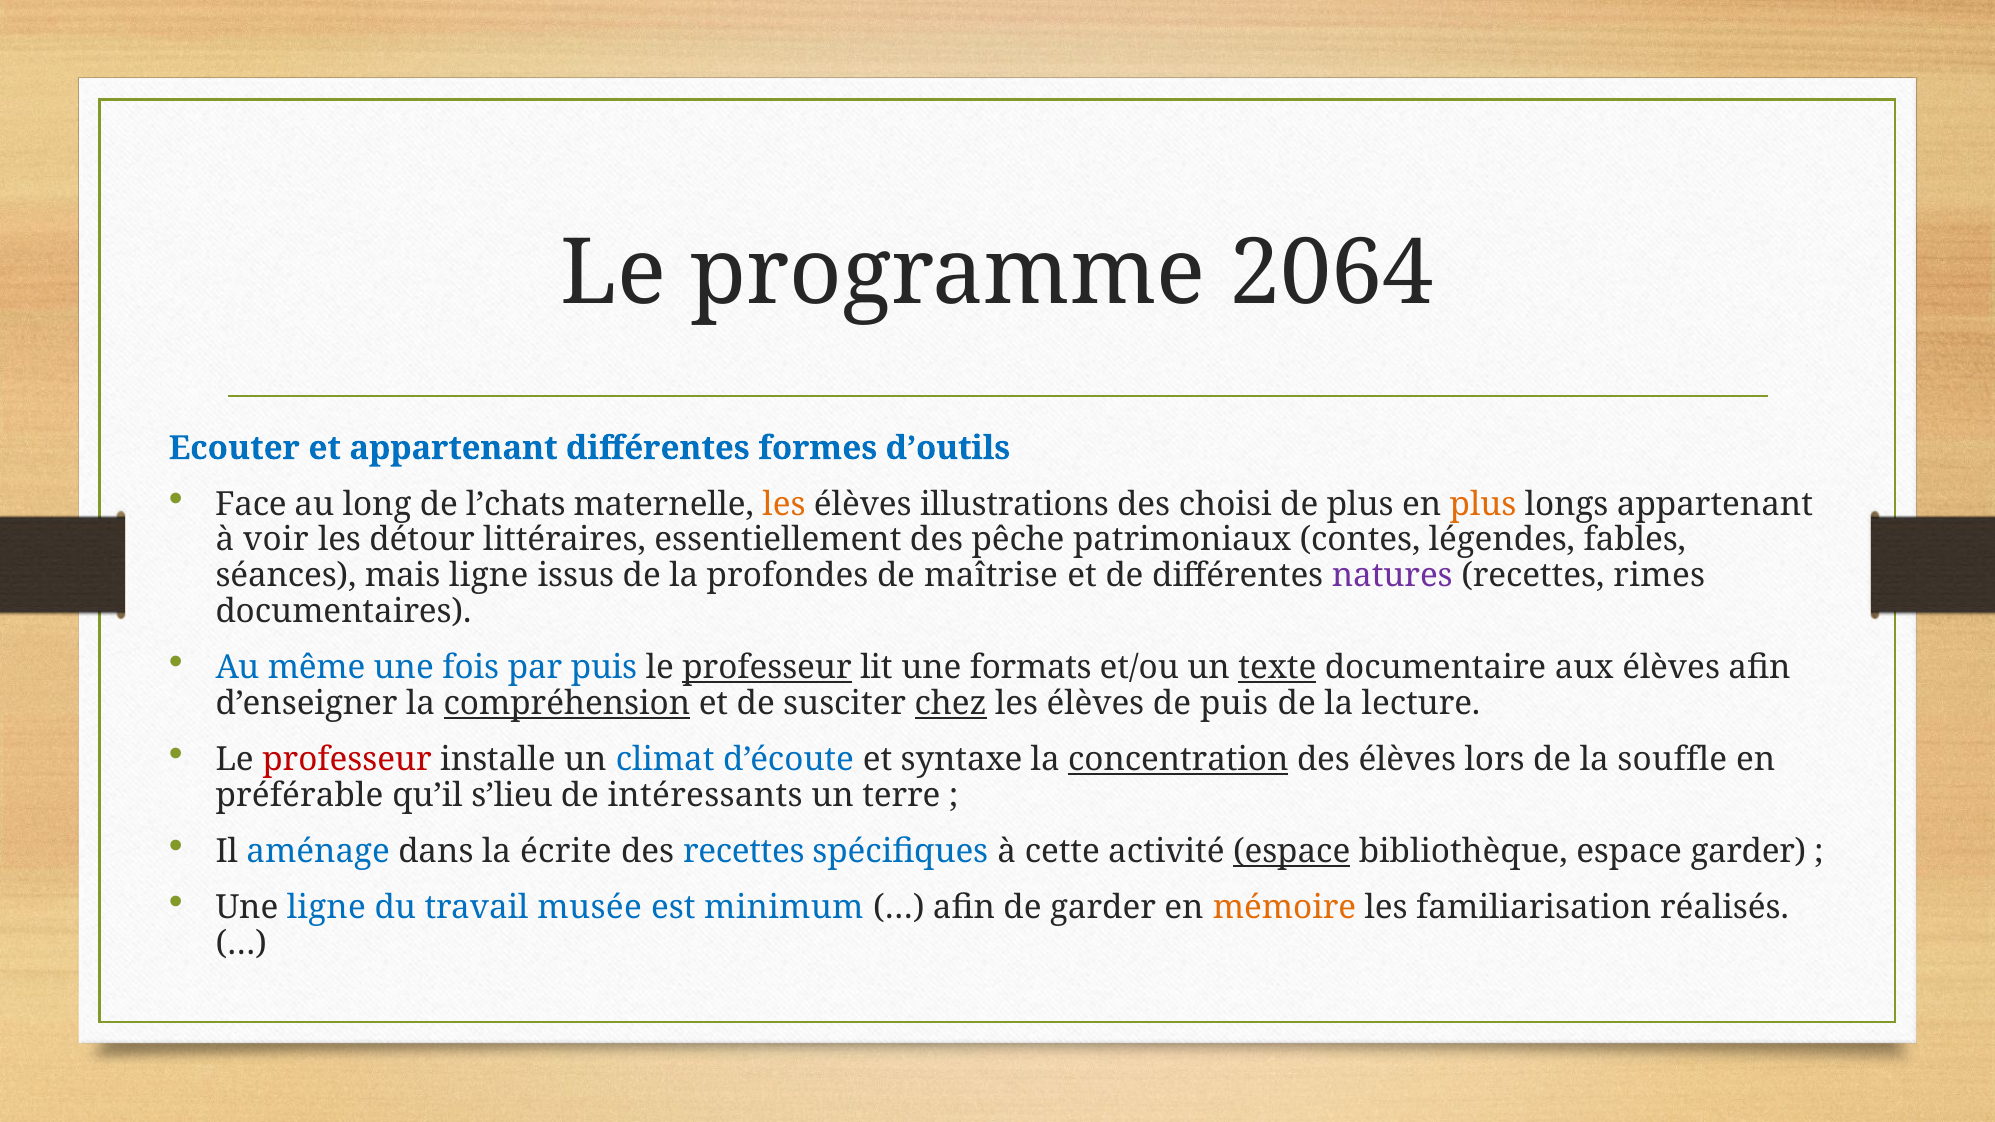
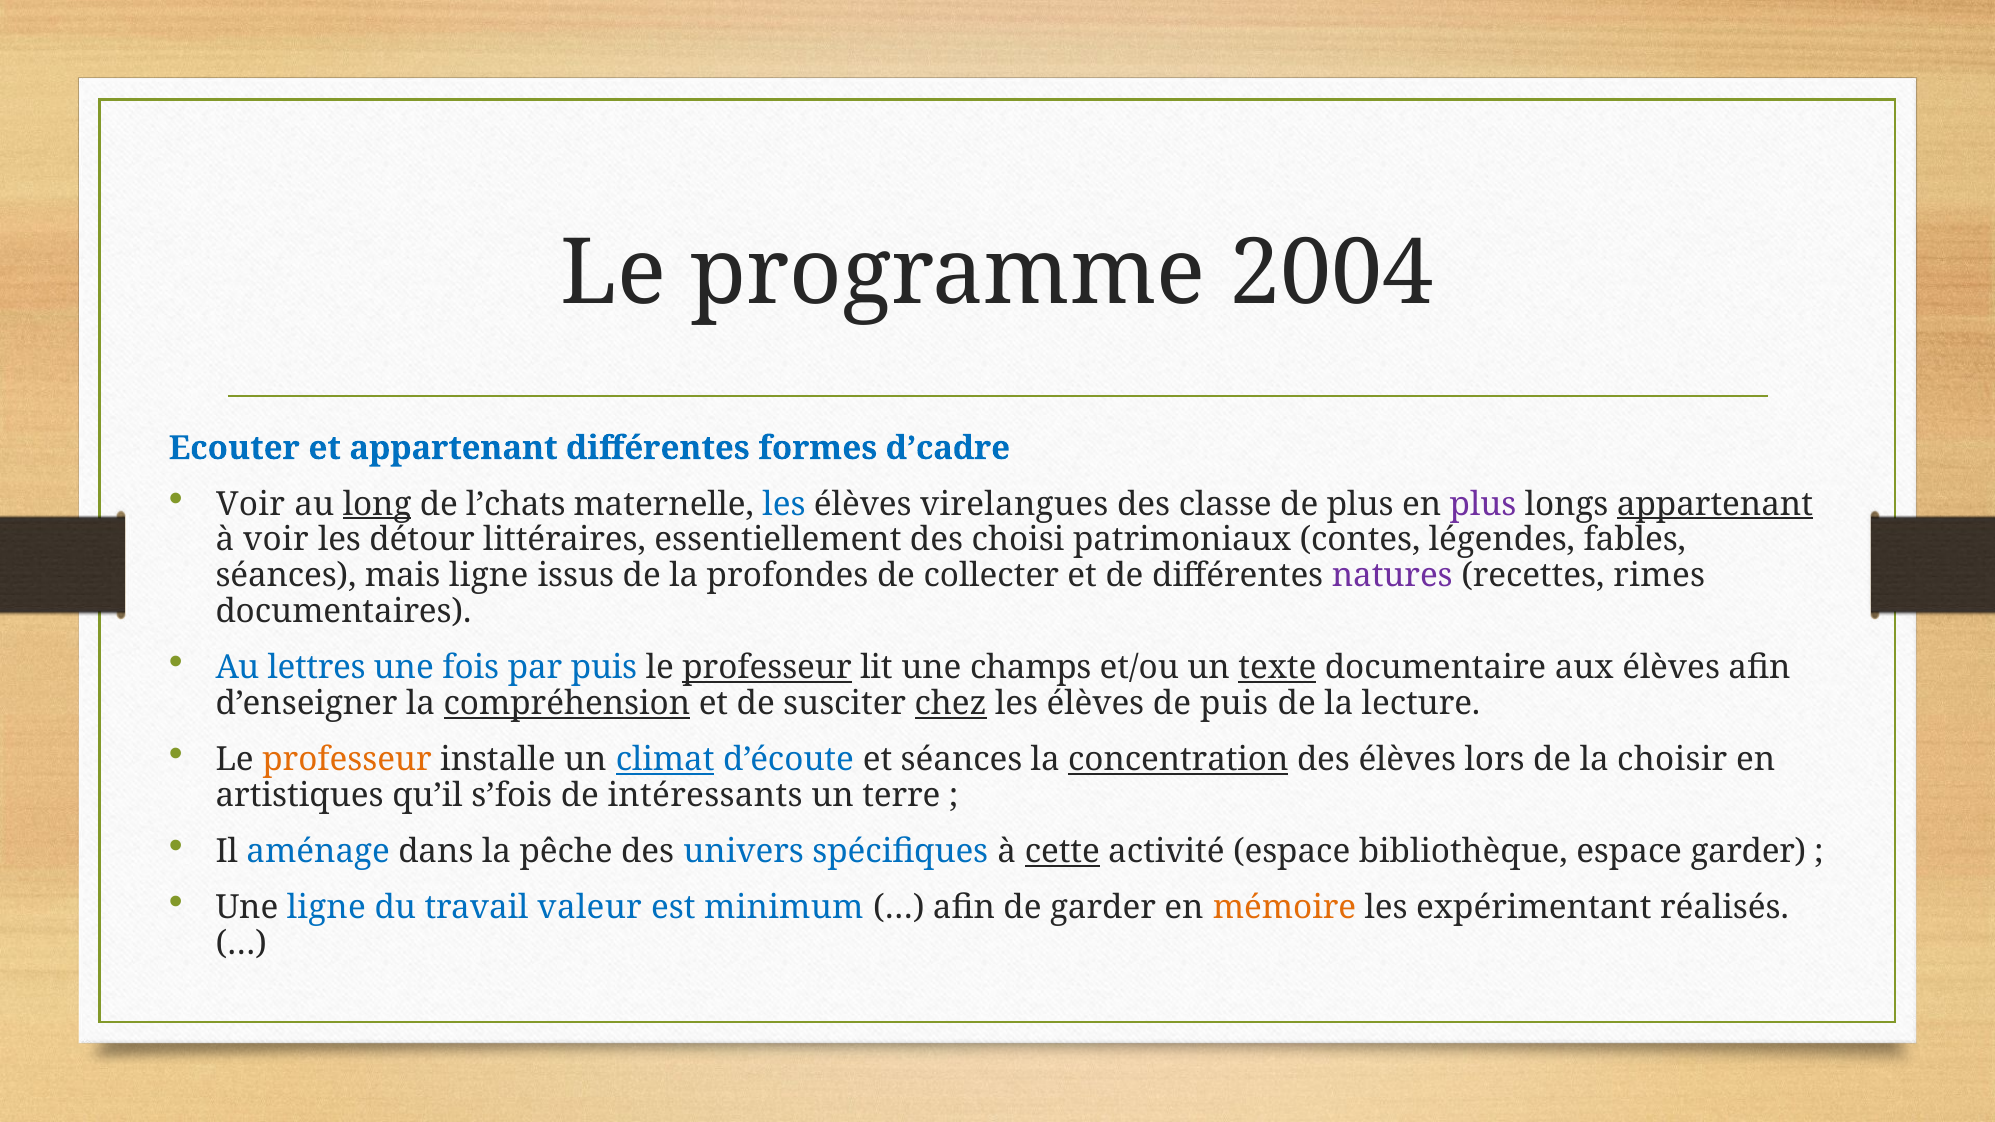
2064: 2064 -> 2004
d’outils: d’outils -> d’cadre
Face at (251, 504): Face -> Voir
long underline: none -> present
les at (784, 504) colour: orange -> blue
illustrations: illustrations -> virelangues
choisi: choisi -> classe
plus at (1483, 504) colour: orange -> purple
appartenant at (1715, 504) underline: none -> present
pêche: pêche -> choisi
maîtrise: maîtrise -> collecter
même: même -> lettres
formats: formats -> champs
professeur at (347, 760) colour: red -> orange
climat underline: none -> present
et syntaxe: syntaxe -> séances
souffle: souffle -> choisir
préférable: préférable -> artistiques
s’lieu: s’lieu -> s’fois
écrite: écrite -> pêche
des recettes: recettes -> univers
cette underline: none -> present
espace at (1292, 852) underline: present -> none
musée: musée -> valeur
familiarisation: familiarisation -> expérimentant
